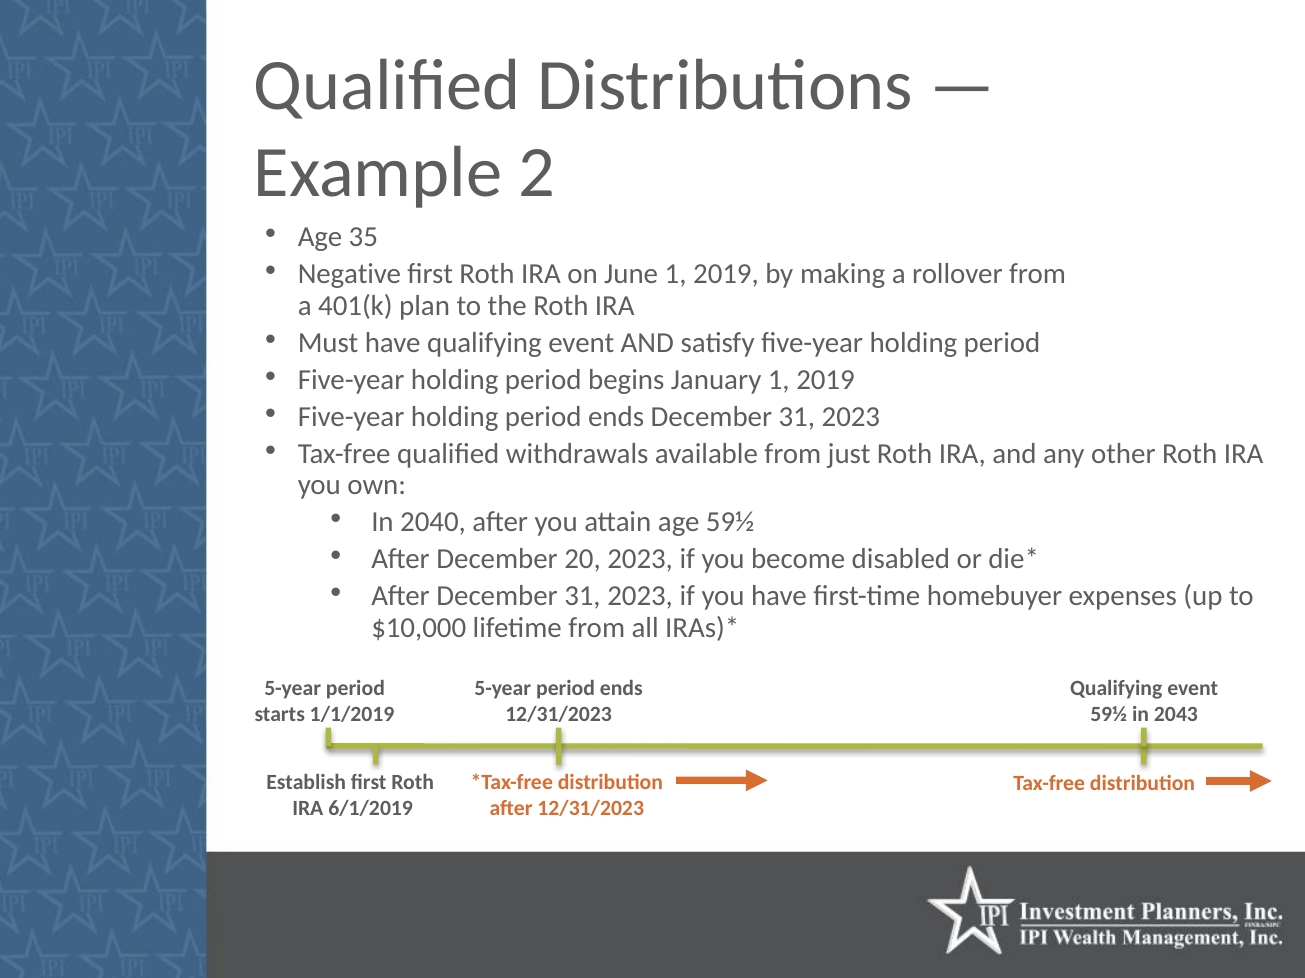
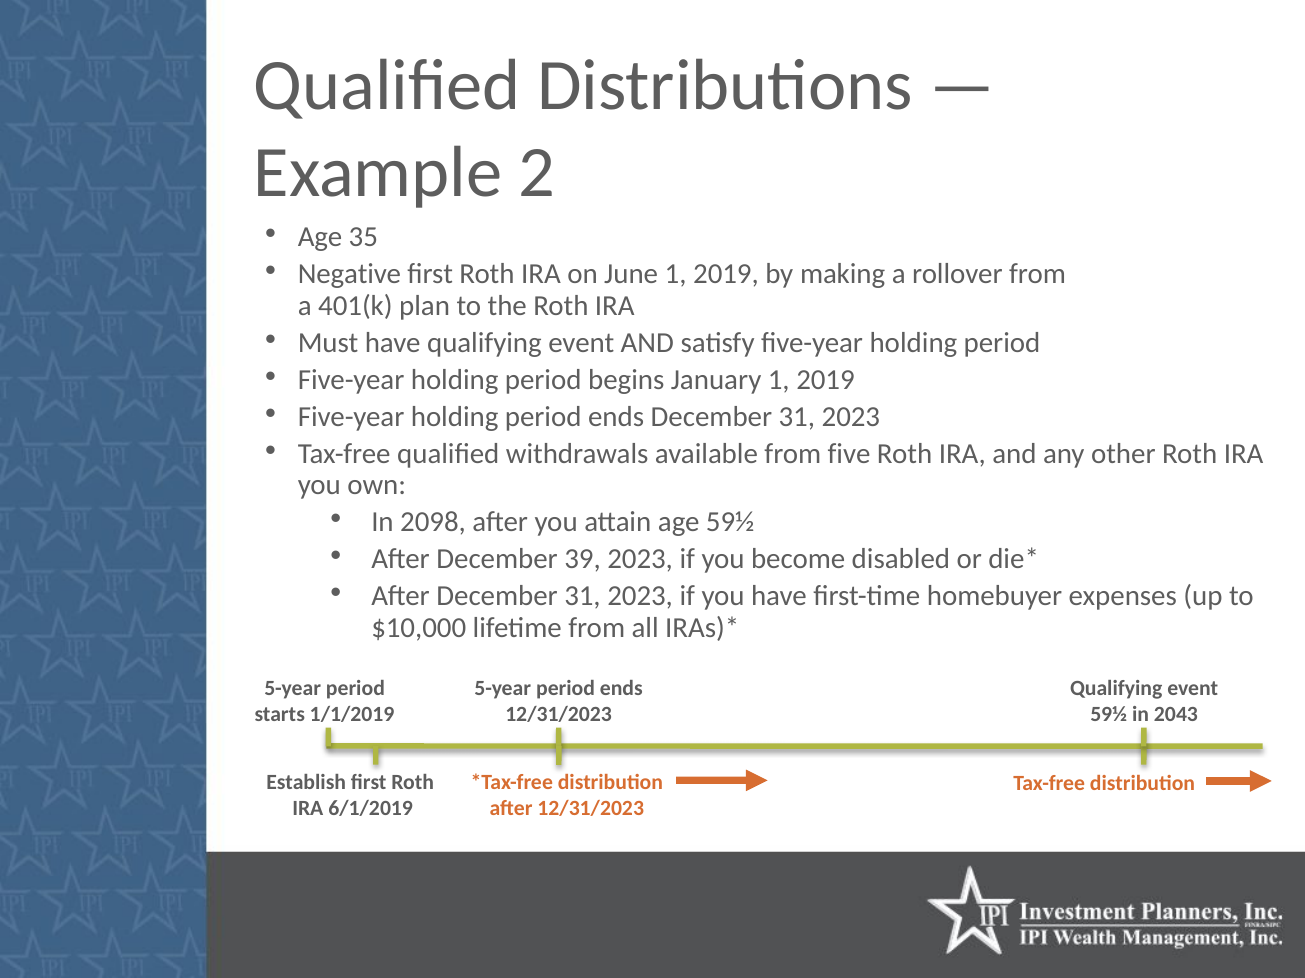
just: just -> five
2040: 2040 -> 2098
20: 20 -> 39
